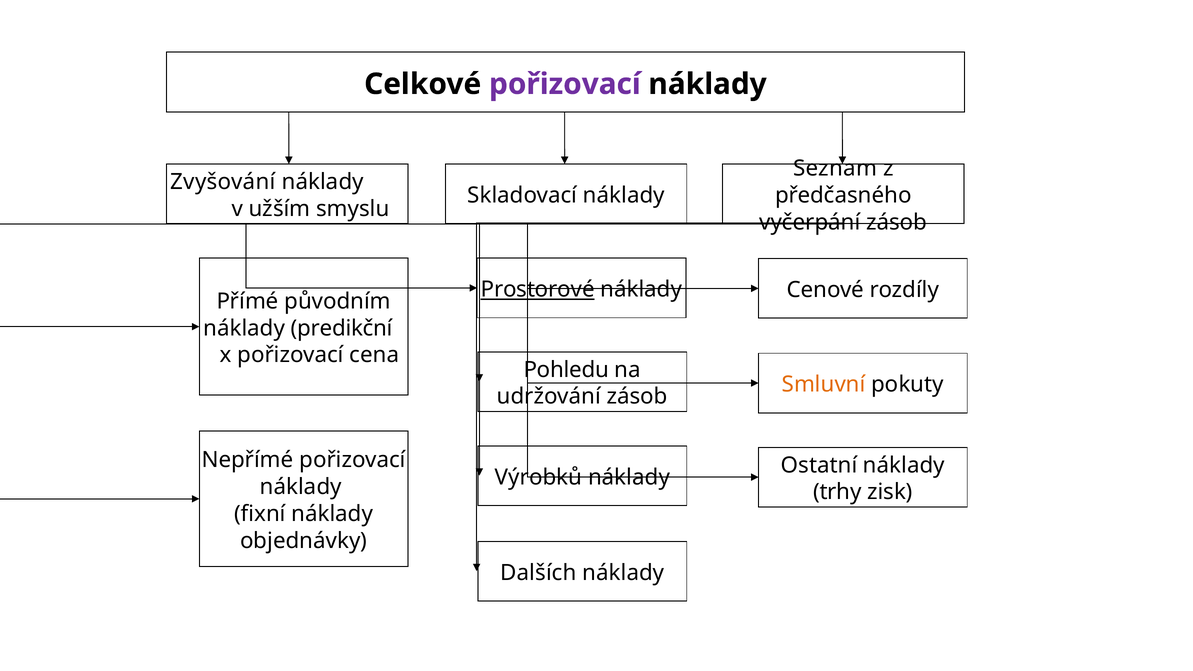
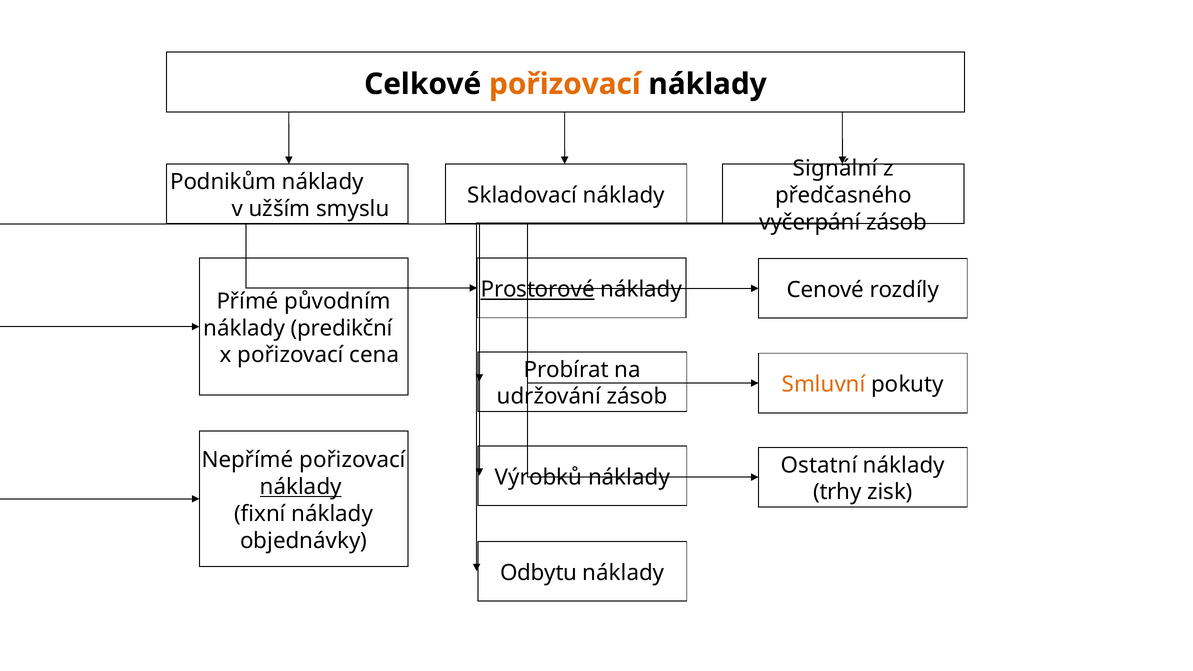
pořizovací at (565, 84) colour: purple -> orange
Seznam: Seznam -> Signální
Zvyšování: Zvyšování -> Podnikům
Pohledu: Pohledu -> Probírat
náklady at (301, 487) underline: none -> present
Dalších: Dalších -> Odbytu
